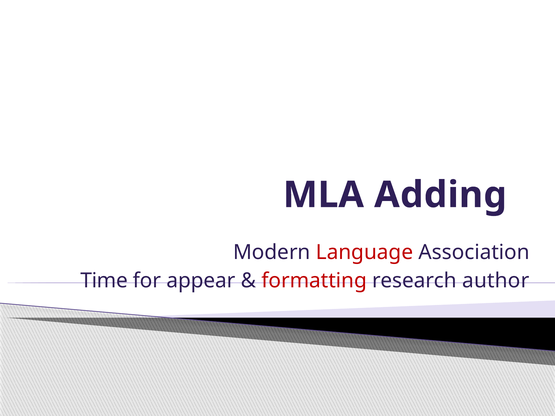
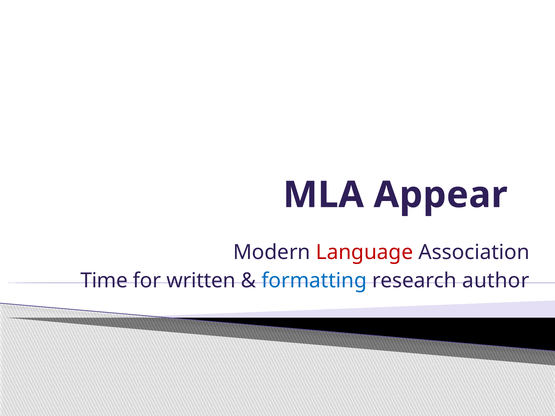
Adding: Adding -> Appear
appear: appear -> written
formatting colour: red -> blue
